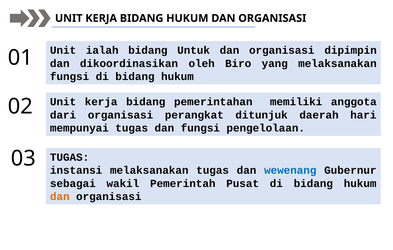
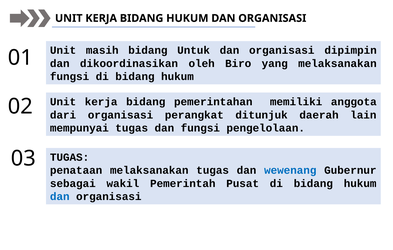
ialah: ialah -> masih
hari: hari -> lain
instansi: instansi -> penataan
dan at (60, 196) colour: orange -> blue
